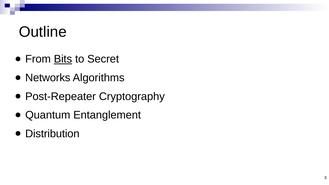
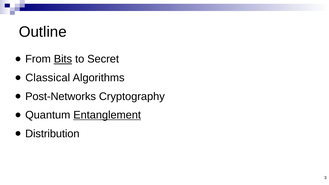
Networks: Networks -> Classical
Post-Repeater: Post-Repeater -> Post-Networks
Entanglement underline: none -> present
